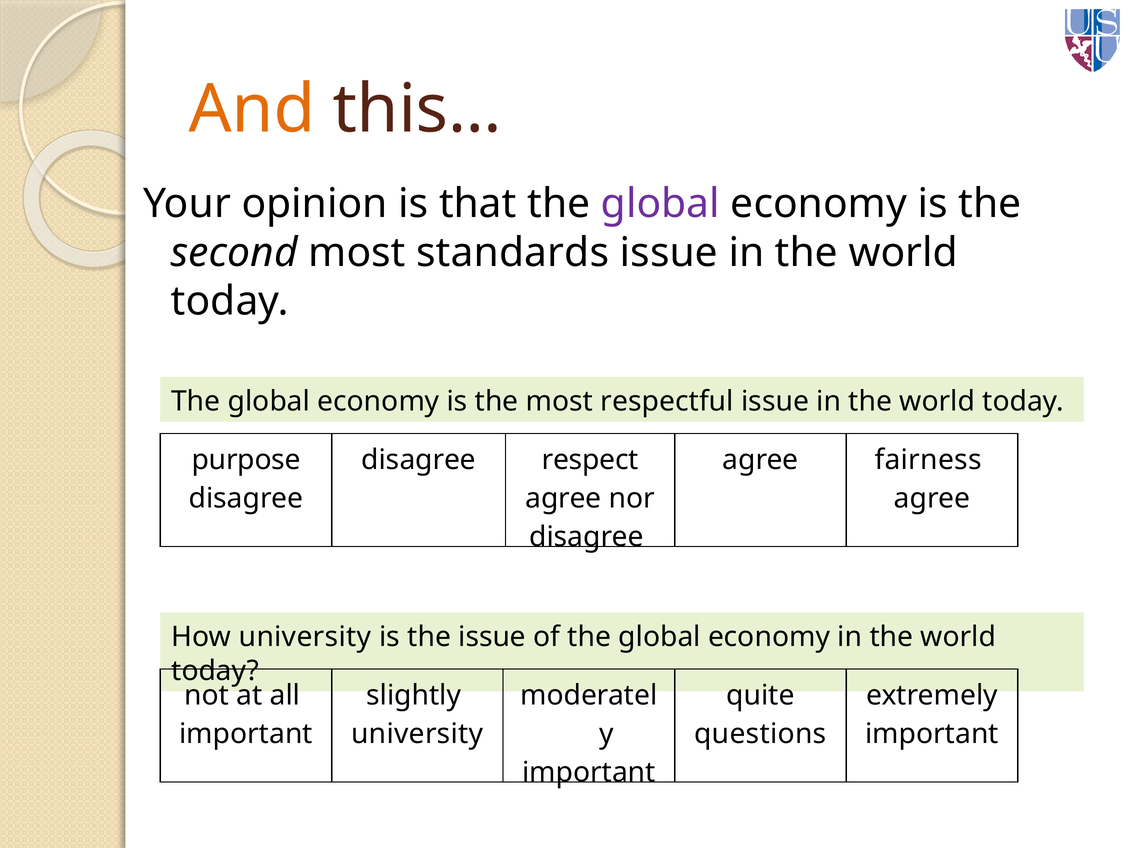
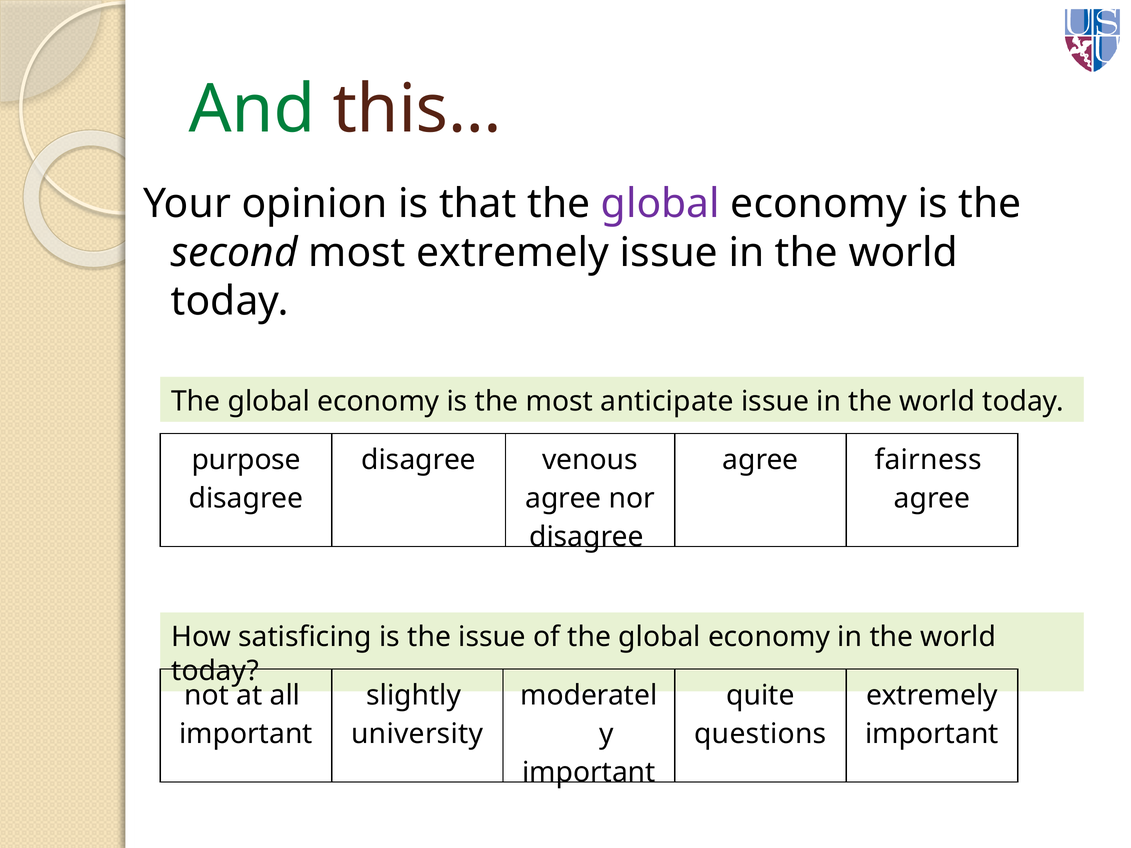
And colour: orange -> green
most standards: standards -> extremely
respectful: respectful -> anticipate
respect: respect -> venous
How university: university -> satisficing
